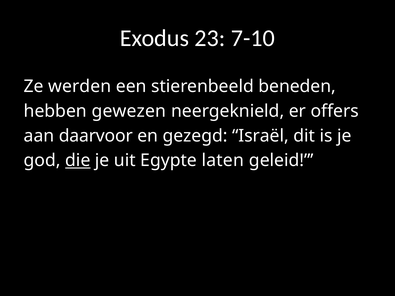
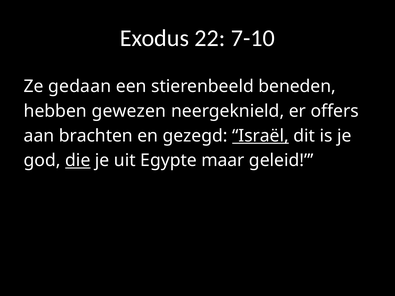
23: 23 -> 22
werden: werden -> gedaan
daarvoor: daarvoor -> brachten
Israël underline: none -> present
laten: laten -> maar
